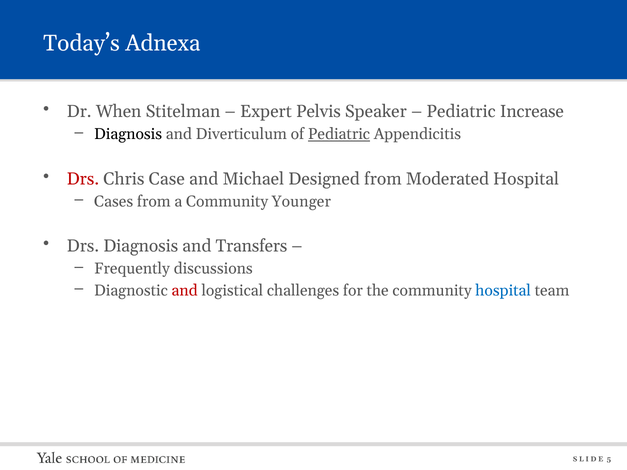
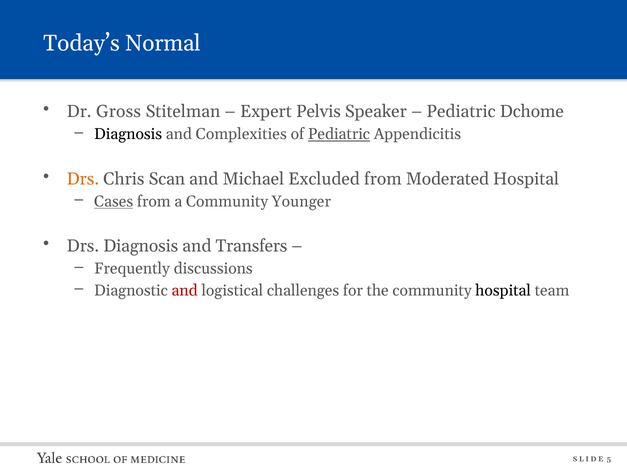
Adnexa: Adnexa -> Normal
When: When -> Gross
Increase: Increase -> Dchome
Diverticulum: Diverticulum -> Complexities
Drs at (83, 179) colour: red -> orange
Case: Case -> Scan
Designed: Designed -> Excluded
Cases underline: none -> present
hospital at (503, 291) colour: blue -> black
